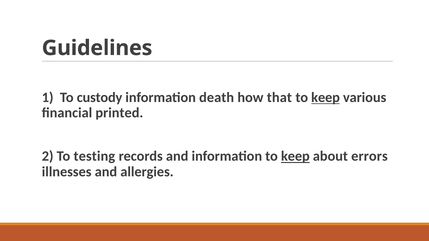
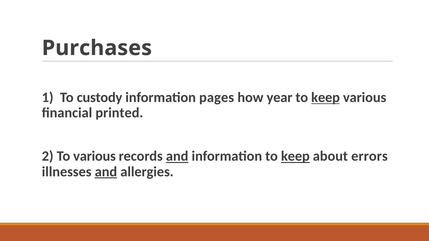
Guidelines: Guidelines -> Purchases
death: death -> pages
that: that -> year
To testing: testing -> various
and at (177, 156) underline: none -> present
and at (106, 172) underline: none -> present
